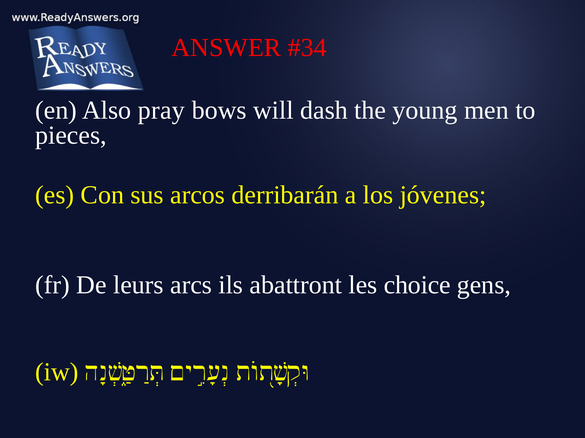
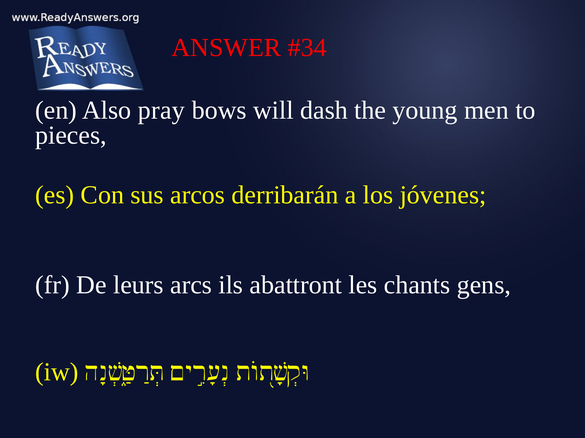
choice: choice -> chants
